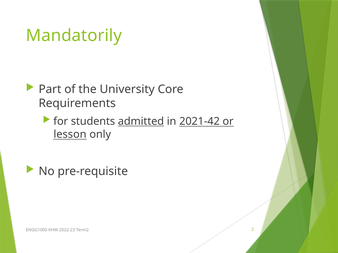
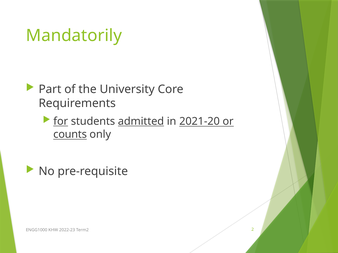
for underline: none -> present
2021-42: 2021-42 -> 2021-20
lesson: lesson -> counts
